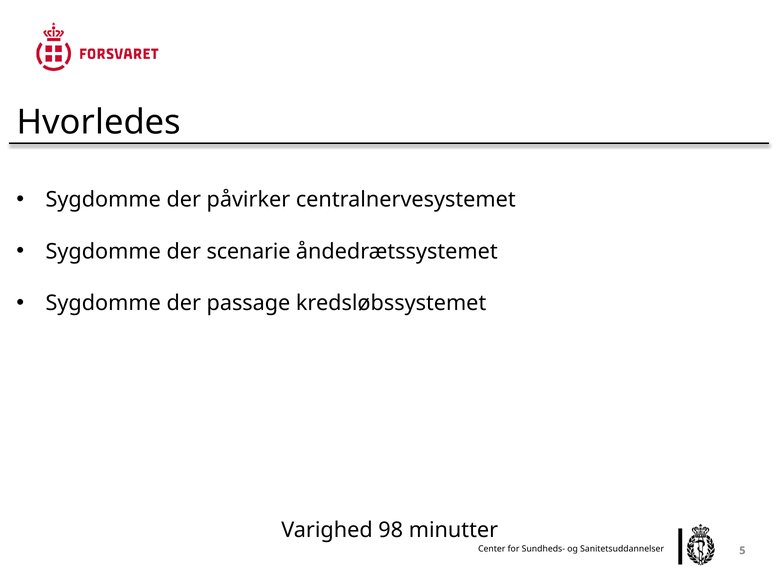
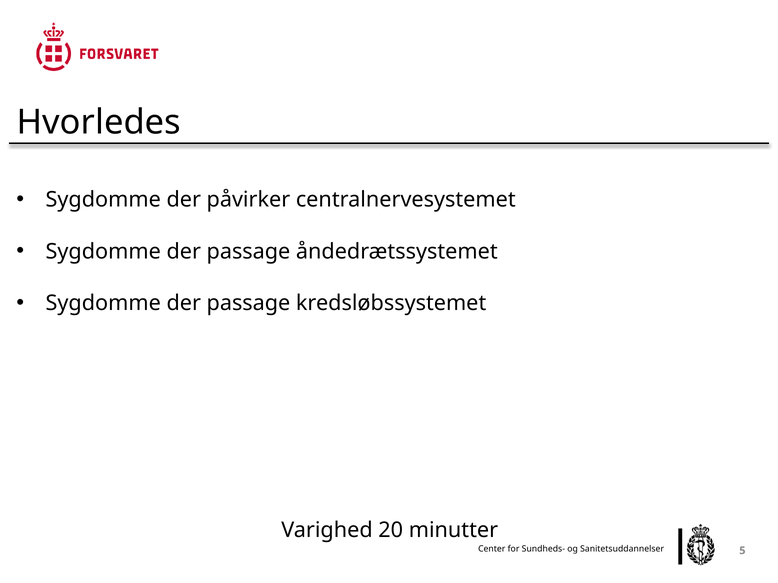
scenarie at (249, 252): scenarie -> passage
98: 98 -> 20
